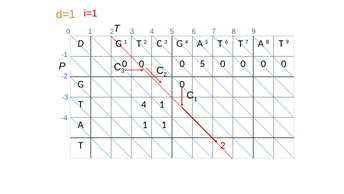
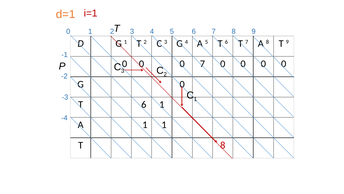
0 5: 5 -> 7
4 at (144, 104): 4 -> 6
2 at (223, 145): 2 -> 8
